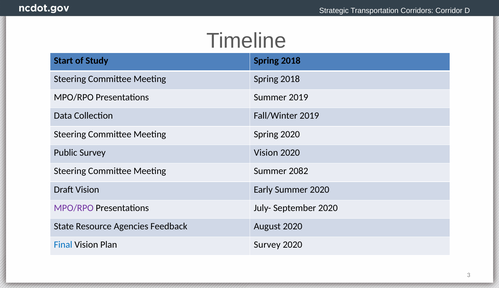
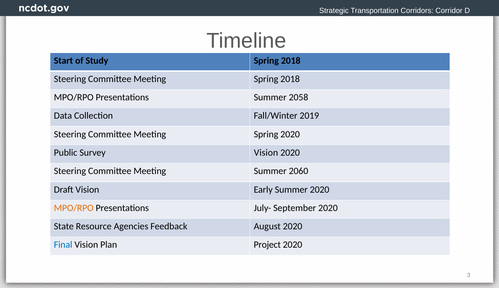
Summer 2019: 2019 -> 2058
2082: 2082 -> 2060
MPO/RPO at (74, 208) colour: purple -> orange
Plan Survey: Survey -> Project
